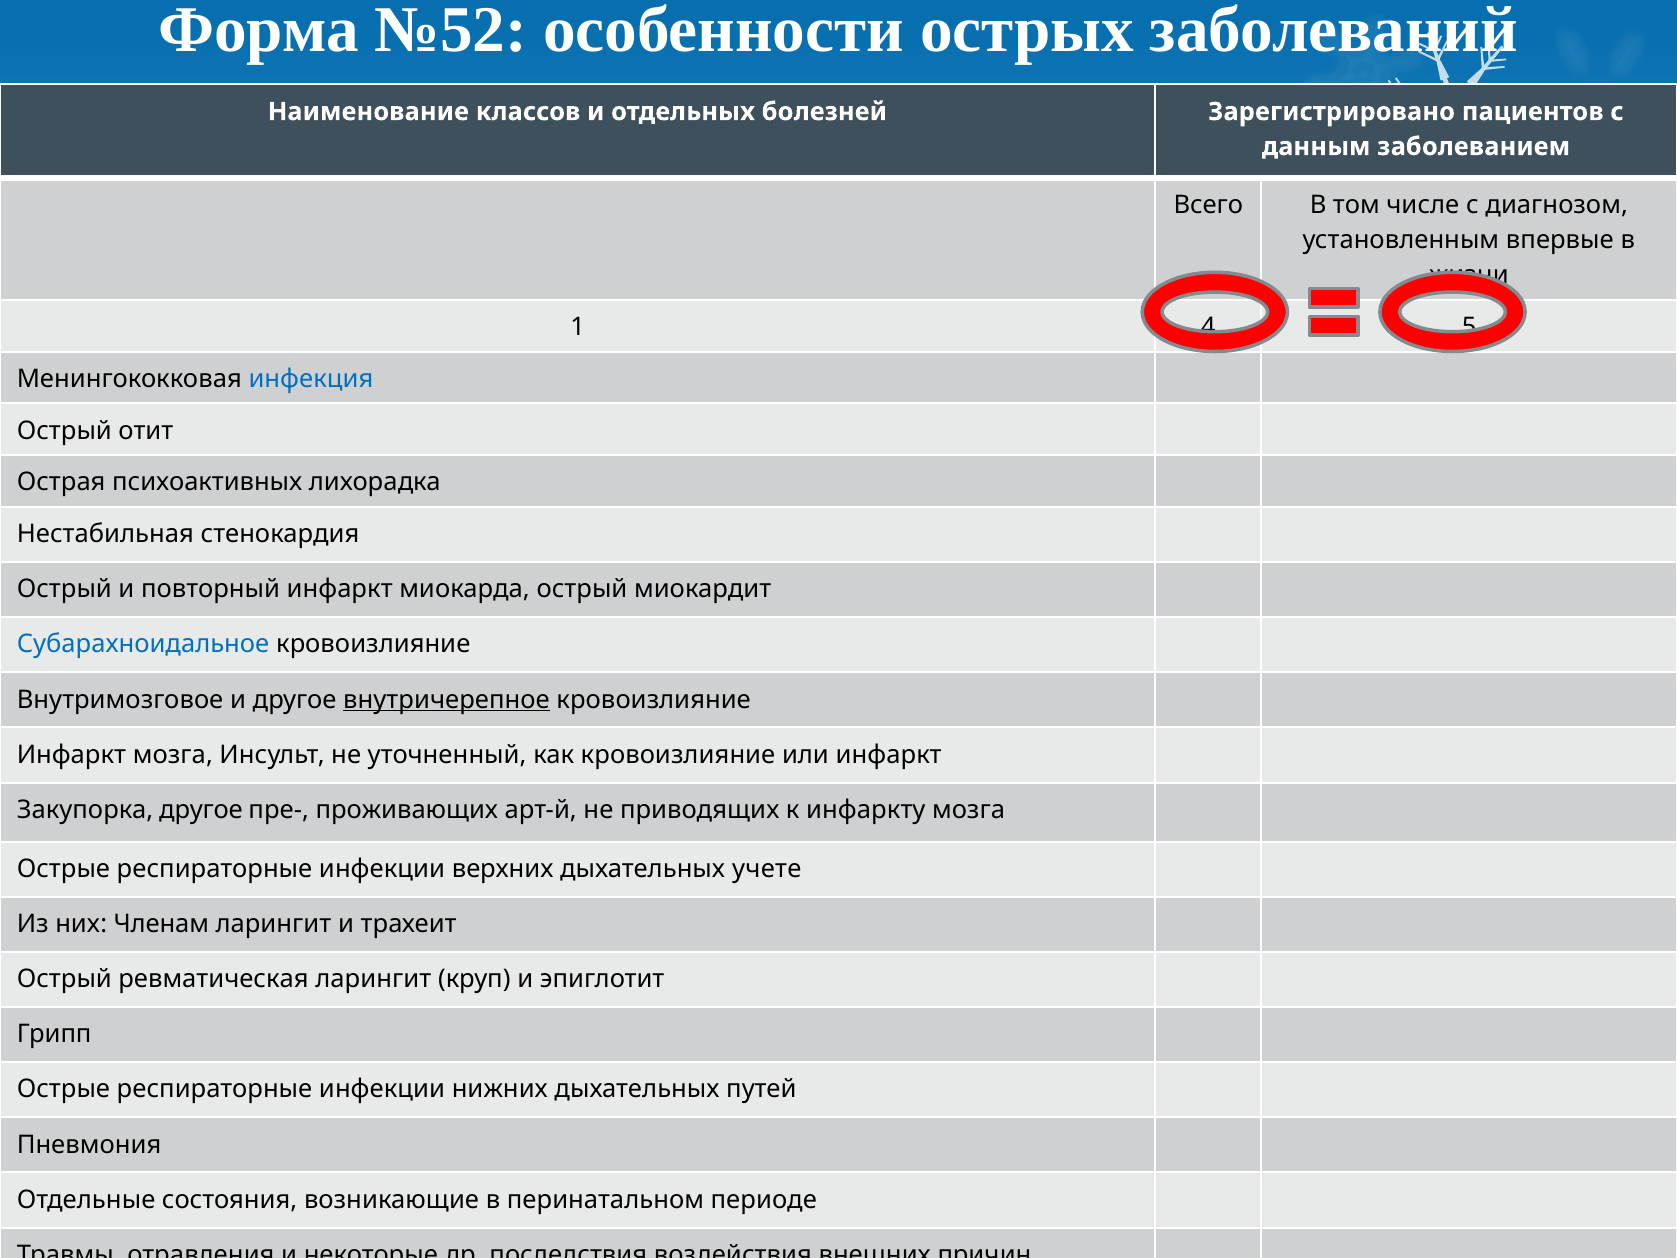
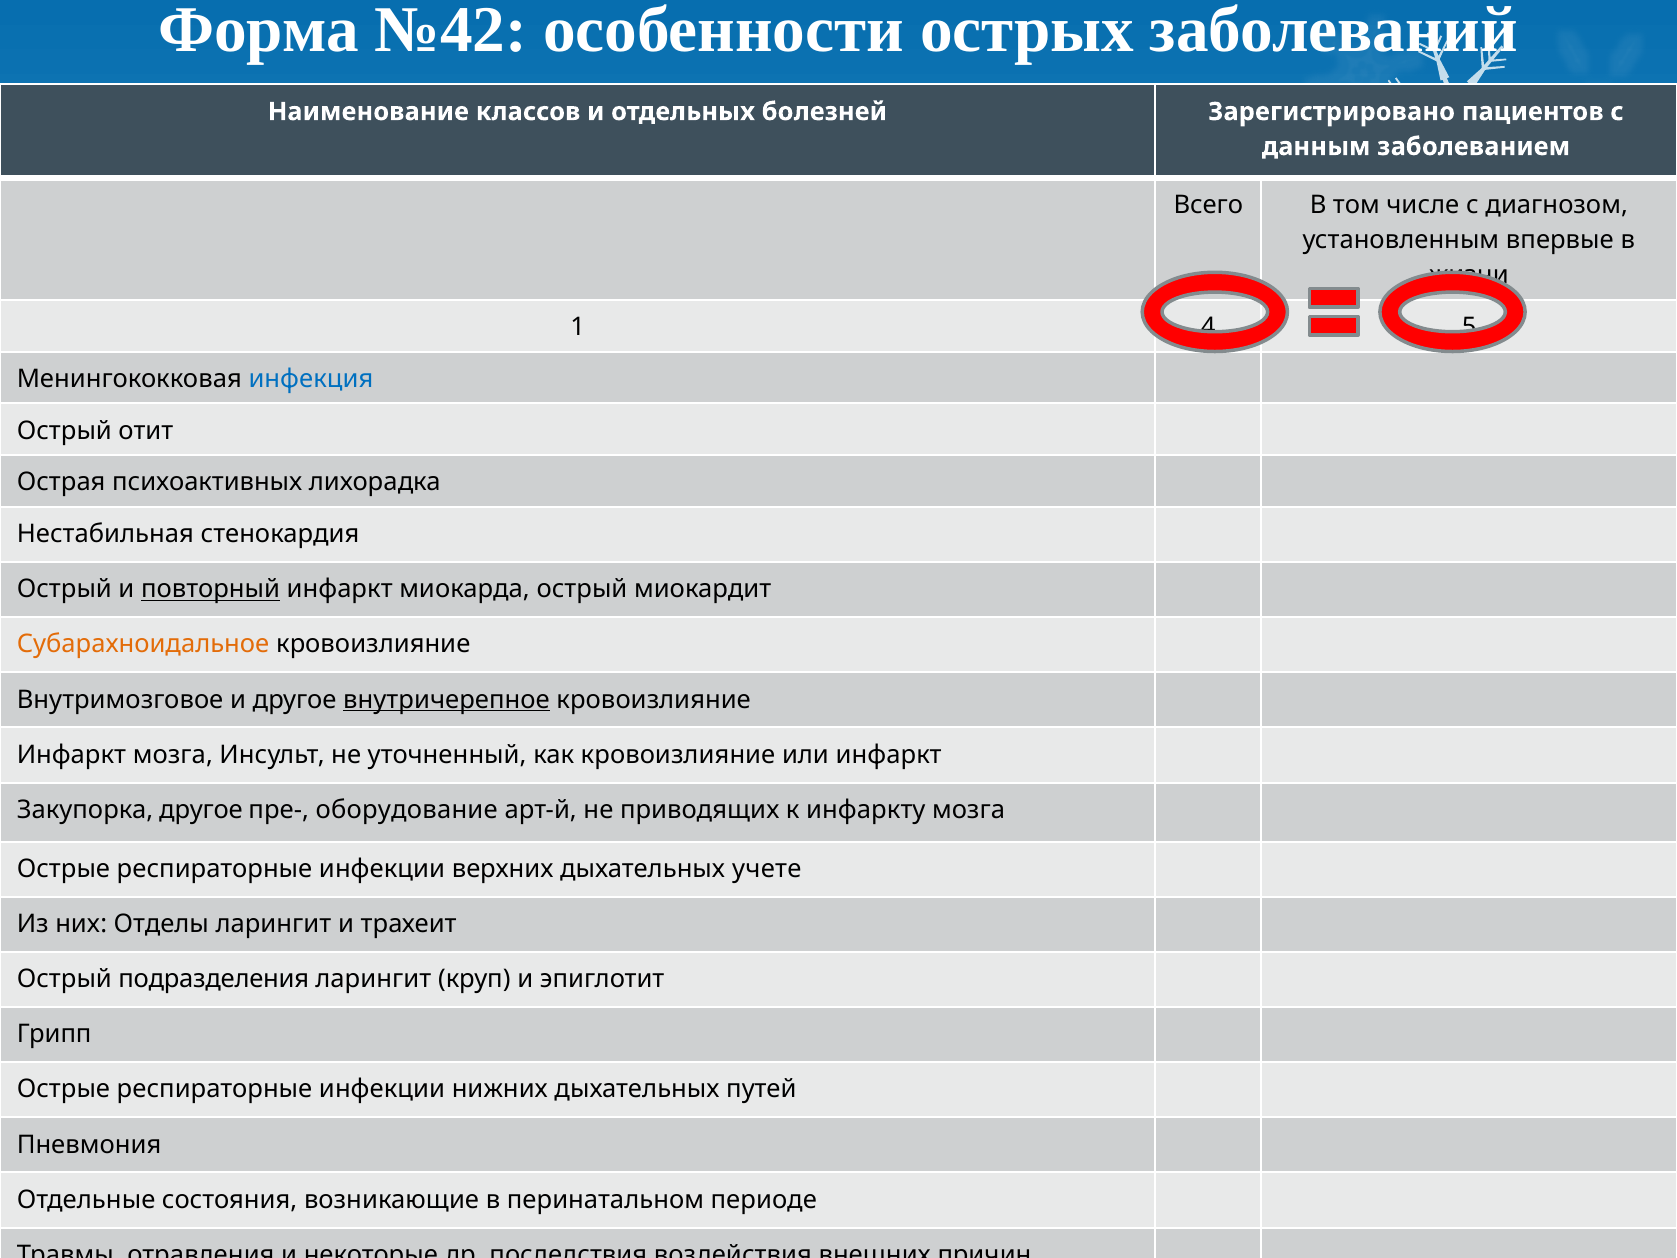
№52: №52 -> №42
повторный underline: none -> present
Субарахноидальное colour: blue -> orange
проживающих: проживающих -> оборудование
Членам: Членам -> Отделы
ревматическая: ревматическая -> подразделения
